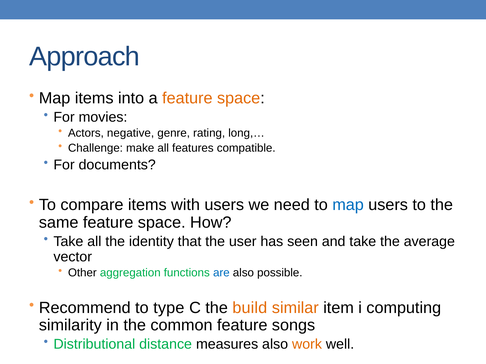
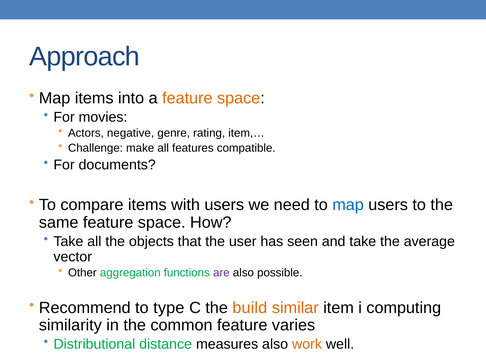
long,…: long,… -> item,…
identity: identity -> objects
are colour: blue -> purple
songs: songs -> varies
